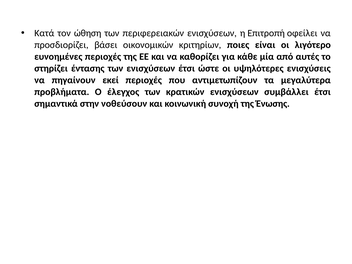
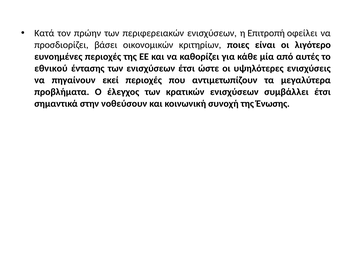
ώθηση: ώθηση -> πρώην
στηρίζει: στηρίζει -> εθνικού
